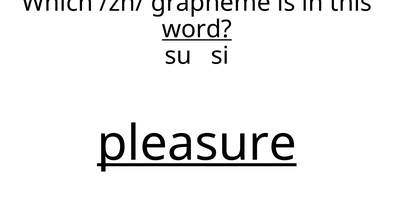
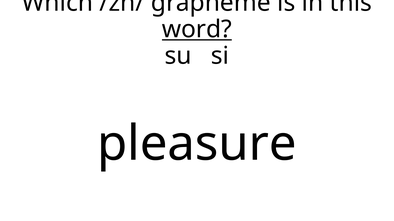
pleasure underline: present -> none
